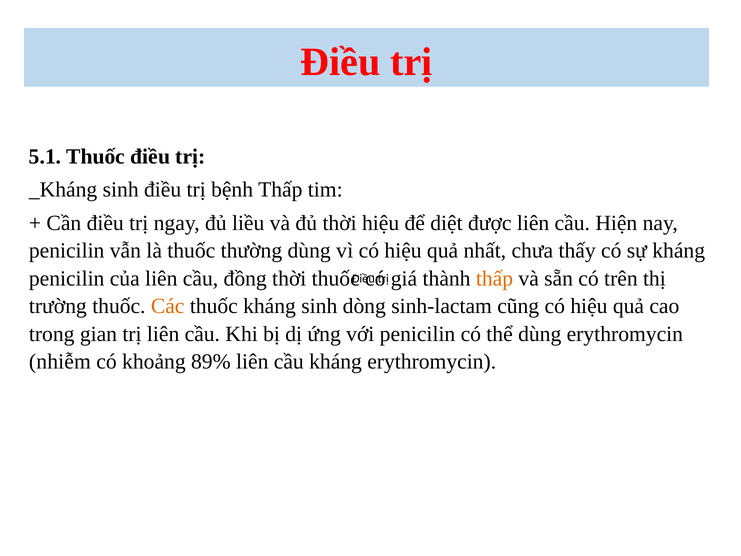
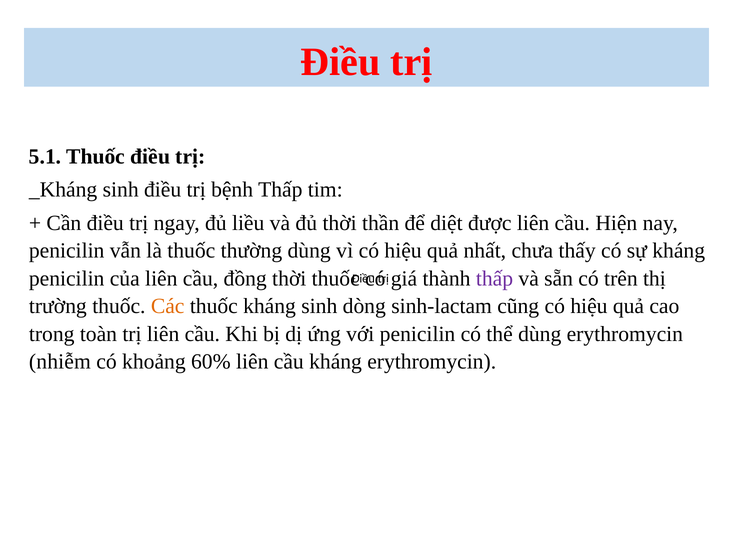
thời hiệu: hiệu -> thần
thấp at (494, 278) colour: orange -> purple
gian: gian -> toàn
89%: 89% -> 60%
